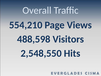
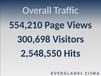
488,598: 488,598 -> 300,698
